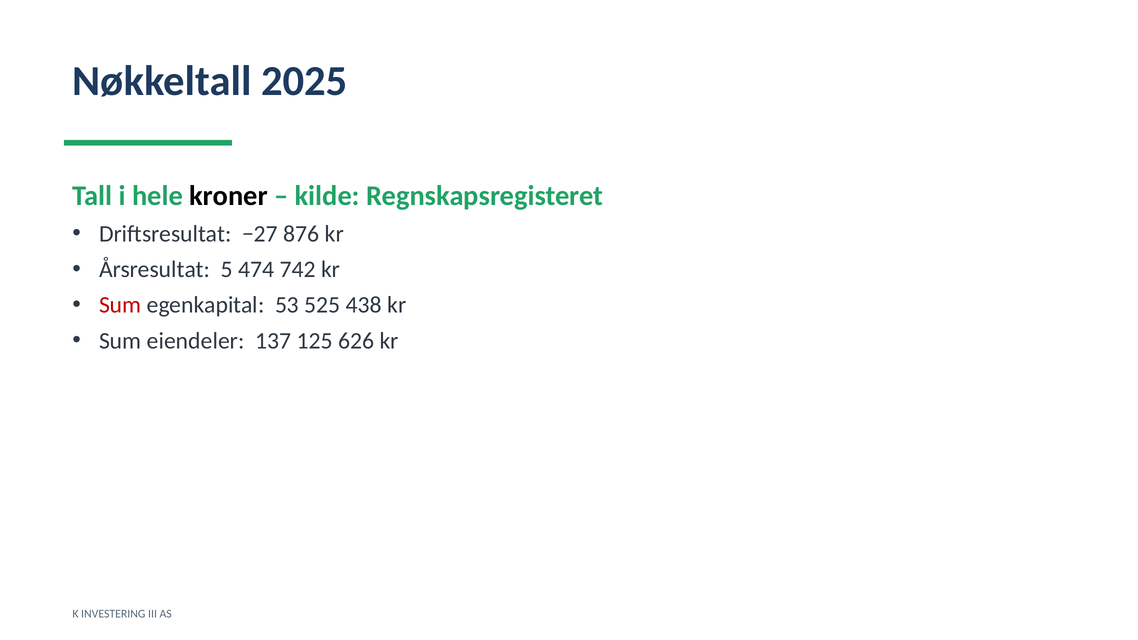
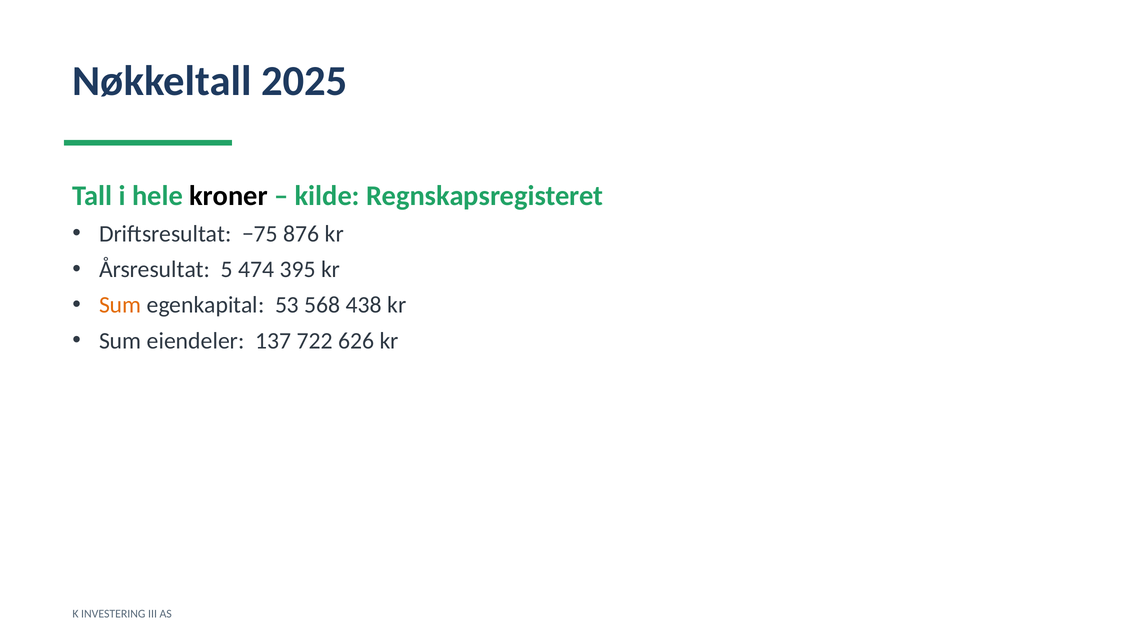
−27: −27 -> −75
742: 742 -> 395
Sum at (120, 305) colour: red -> orange
525: 525 -> 568
125: 125 -> 722
